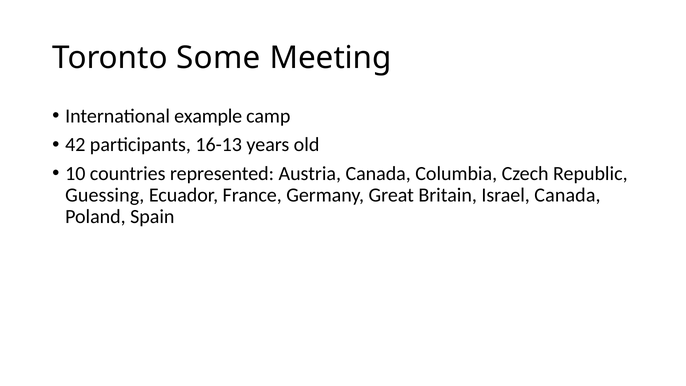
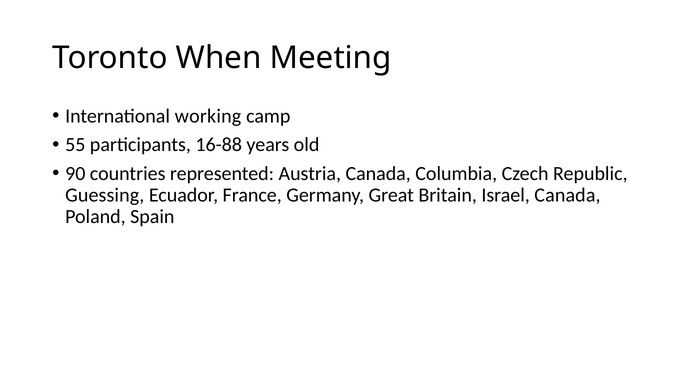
Some: Some -> When
example: example -> working
42: 42 -> 55
16-13: 16-13 -> 16-88
10: 10 -> 90
